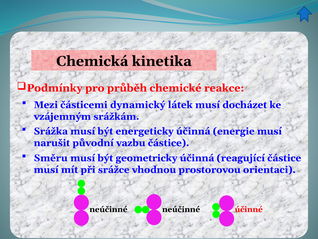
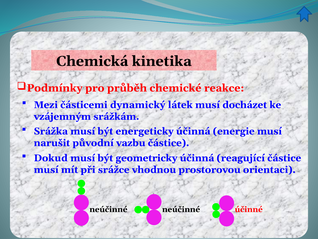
Směru: Směru -> Dokud
